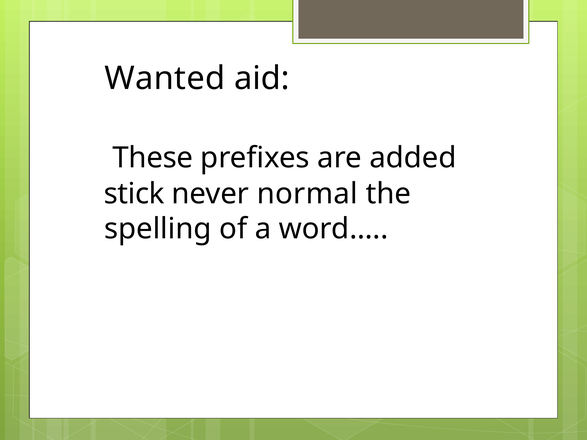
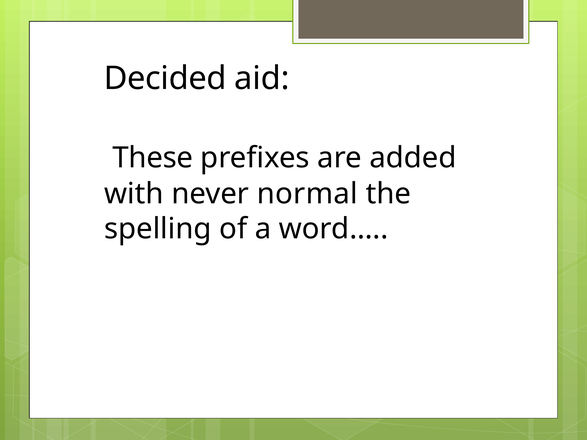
Wanted: Wanted -> Decided
stick: stick -> with
